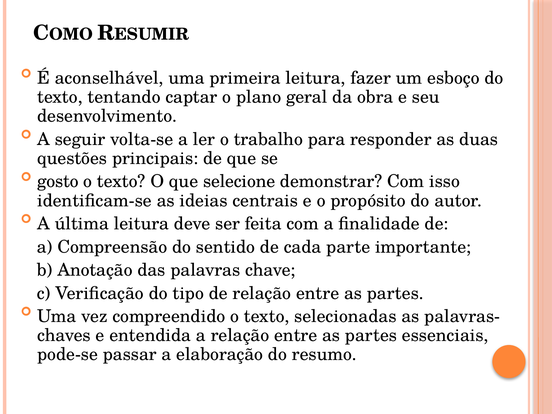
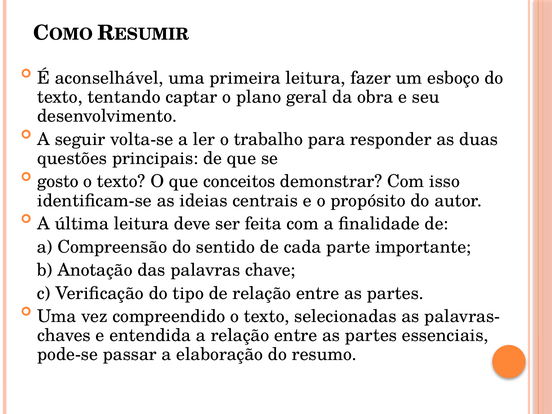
selecione: selecione -> conceitos
